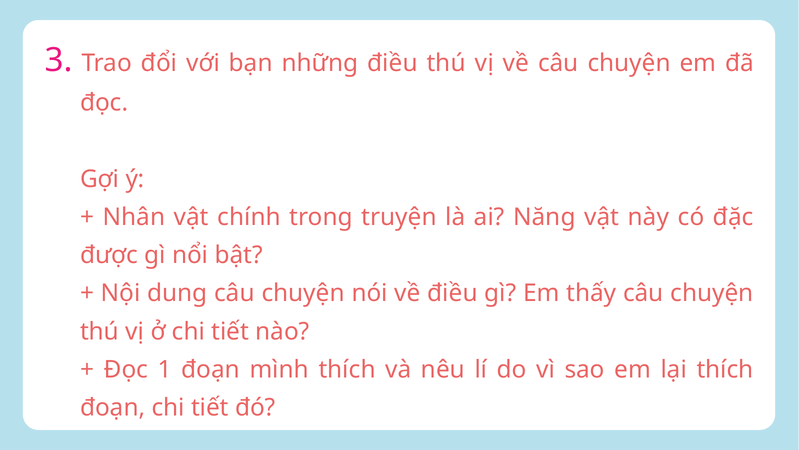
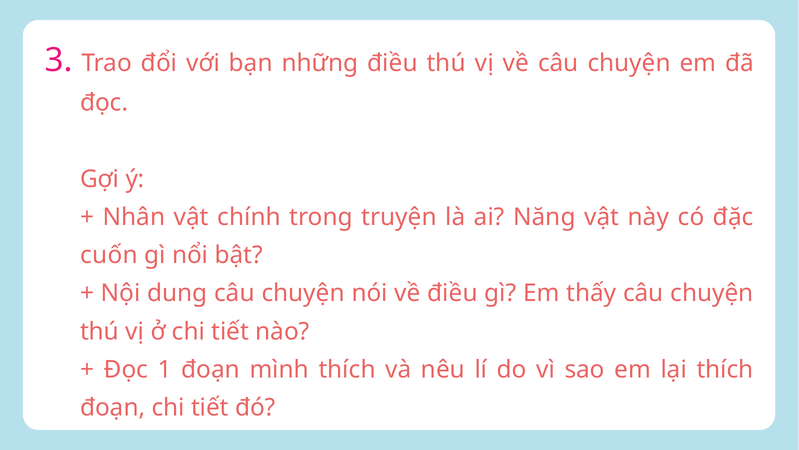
được: được -> cuốn
